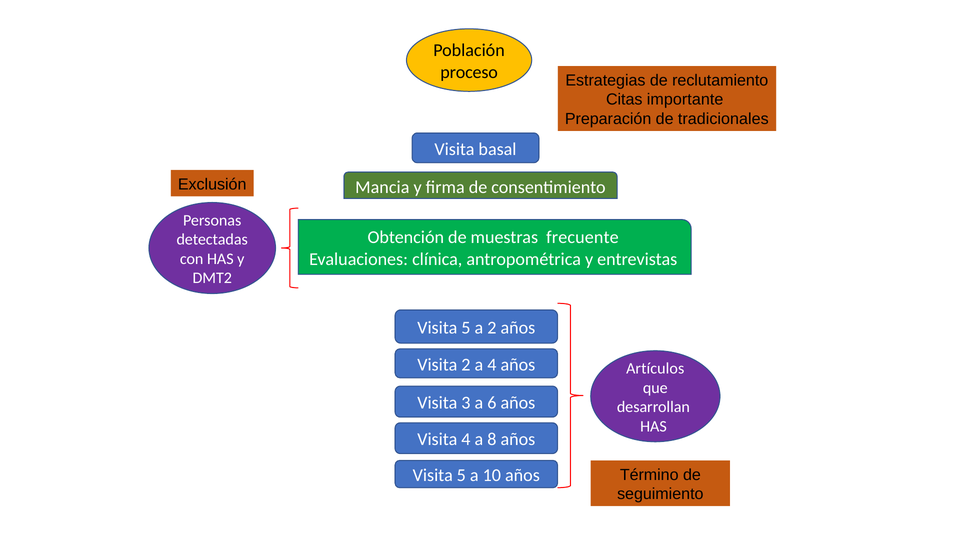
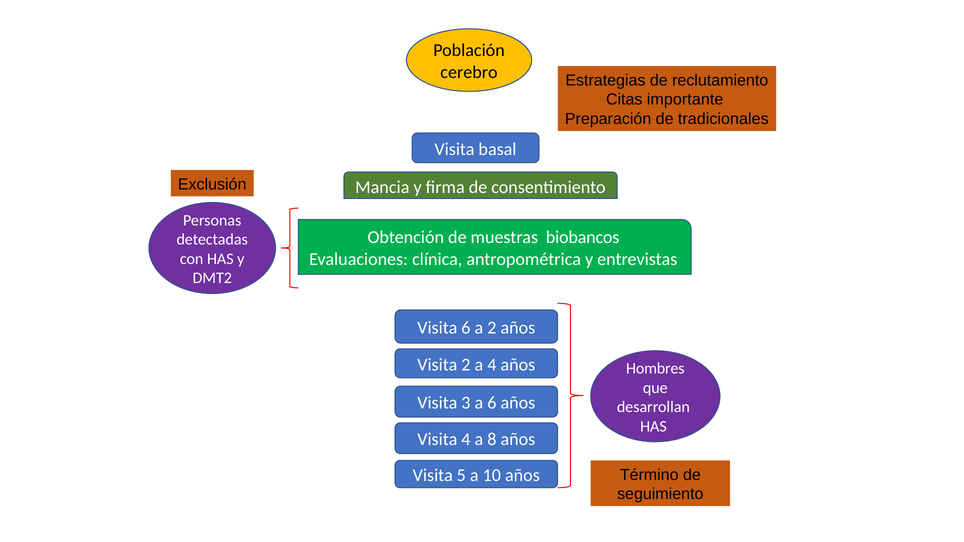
proceso: proceso -> cerebro
frecuente: frecuente -> biobancos
5 at (466, 328): 5 -> 6
Artículos: Artículos -> Hombres
